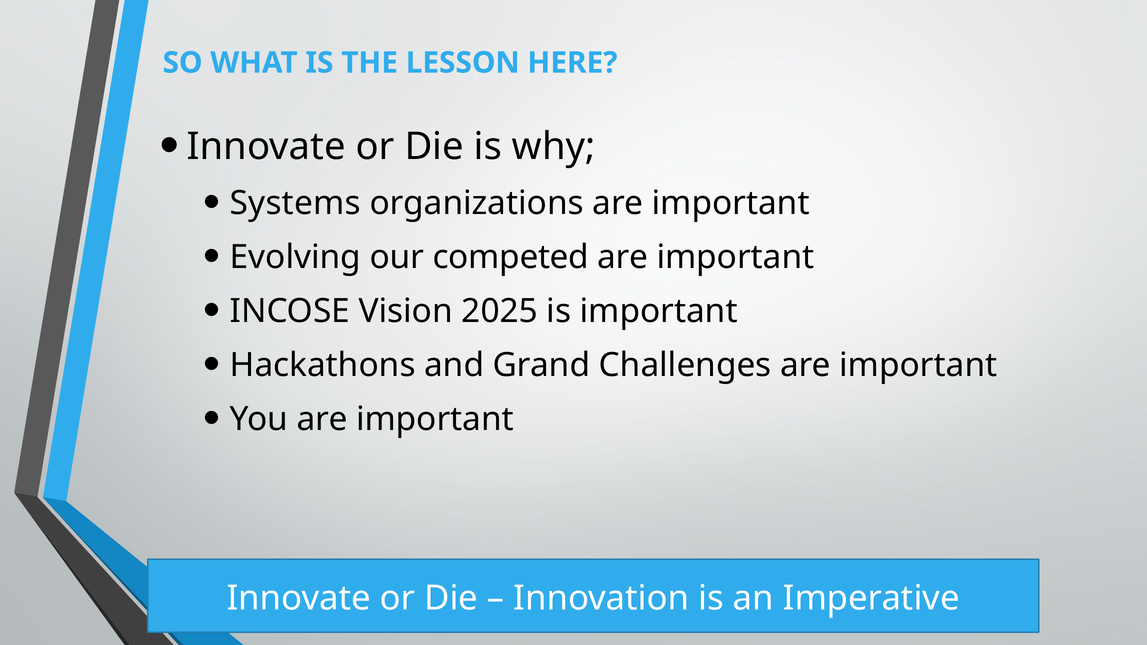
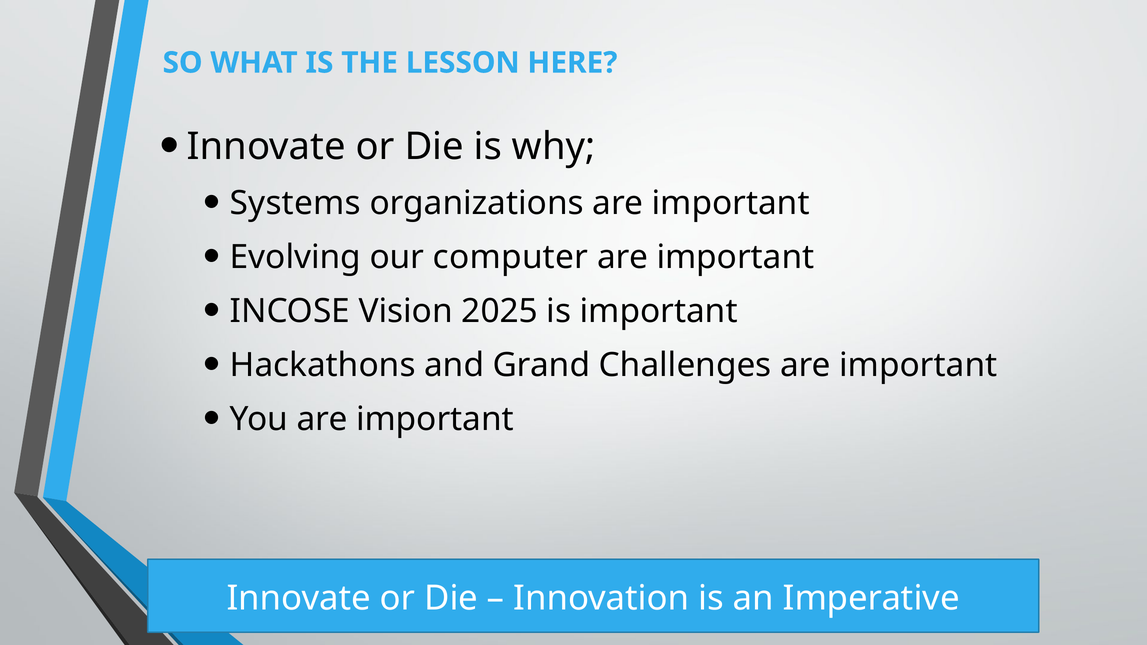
competed: competed -> computer
